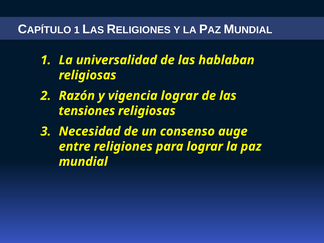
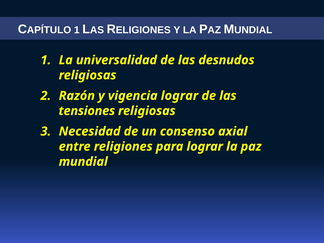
hablaban: hablaban -> desnudos
auge: auge -> axial
